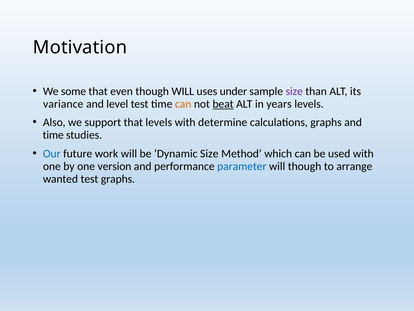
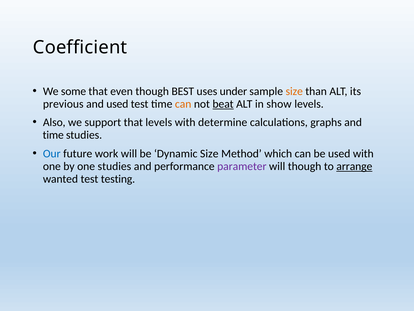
Motivation: Motivation -> Coefficient
though WILL: WILL -> BEST
size at (294, 91) colour: purple -> orange
variance: variance -> previous
and level: level -> used
years: years -> show
one version: version -> studies
parameter colour: blue -> purple
arrange underline: none -> present
test graphs: graphs -> testing
